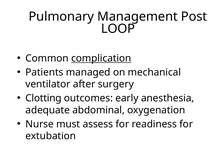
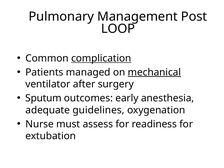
mechanical underline: none -> present
Clotting: Clotting -> Sputum
abdominal: abdominal -> guidelines
